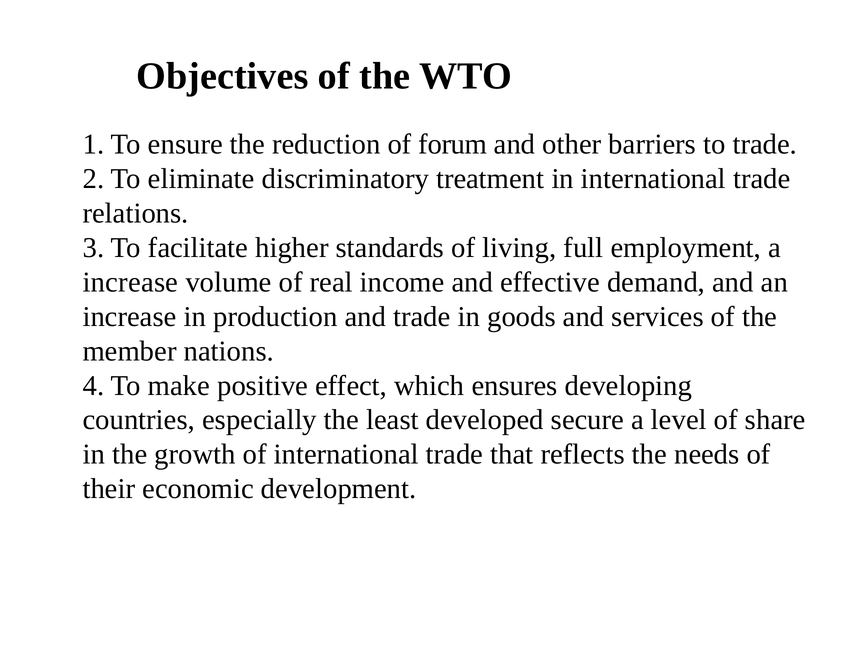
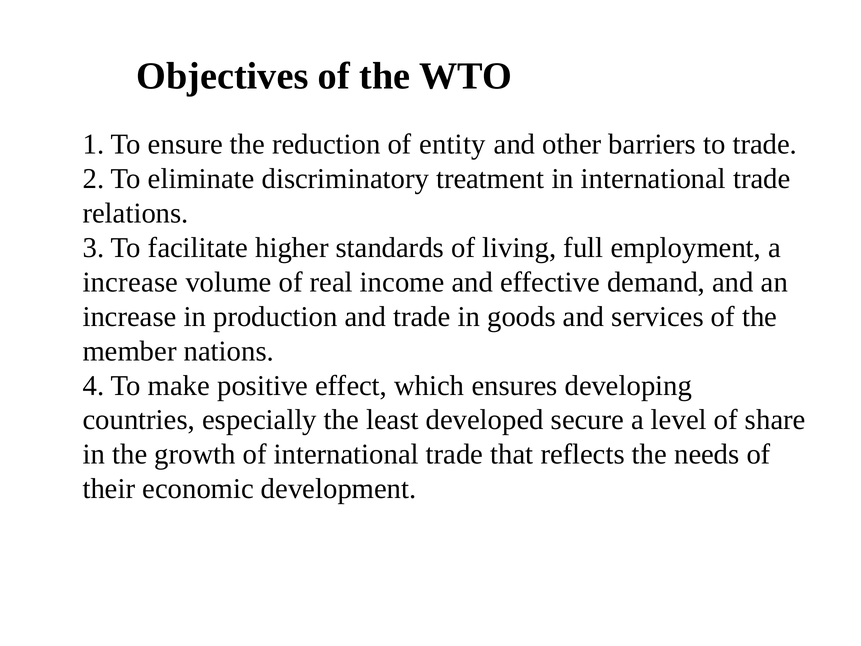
forum: forum -> entity
